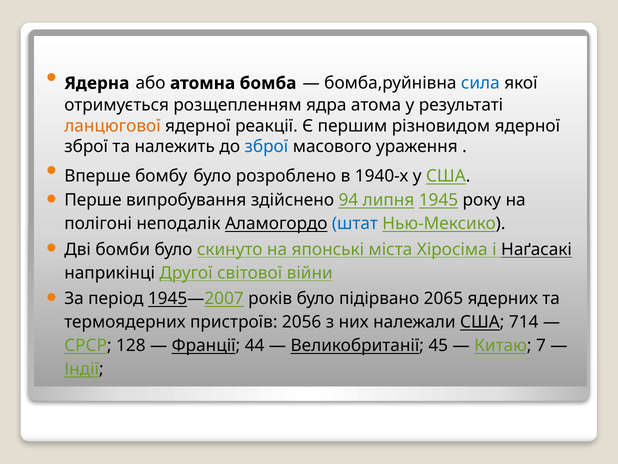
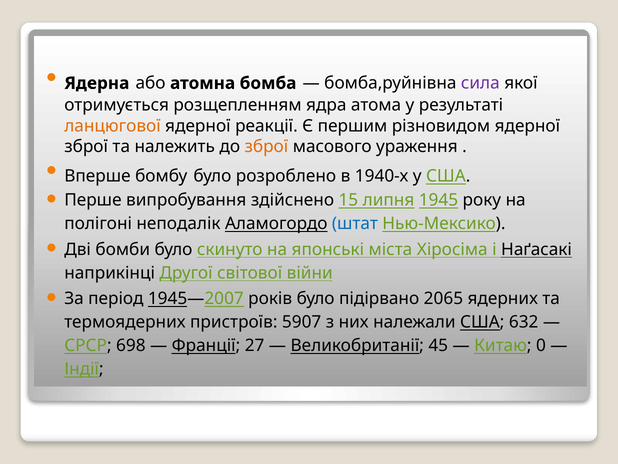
сила colour: blue -> purple
зброї at (266, 146) colour: blue -> orange
94: 94 -> 15
2056: 2056 -> 5907
714: 714 -> 632
128: 128 -> 698
44: 44 -> 27
7: 7 -> 0
